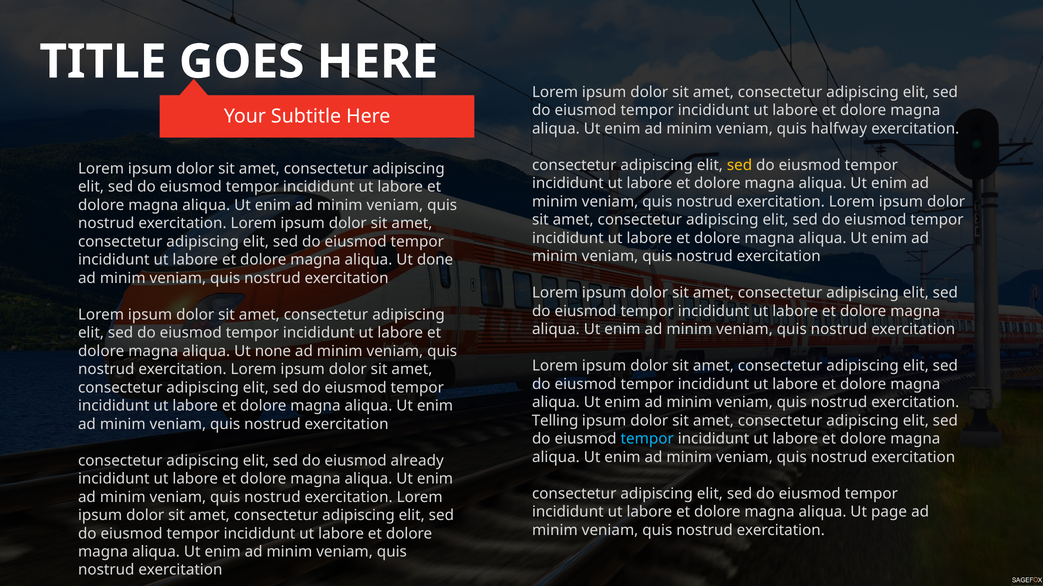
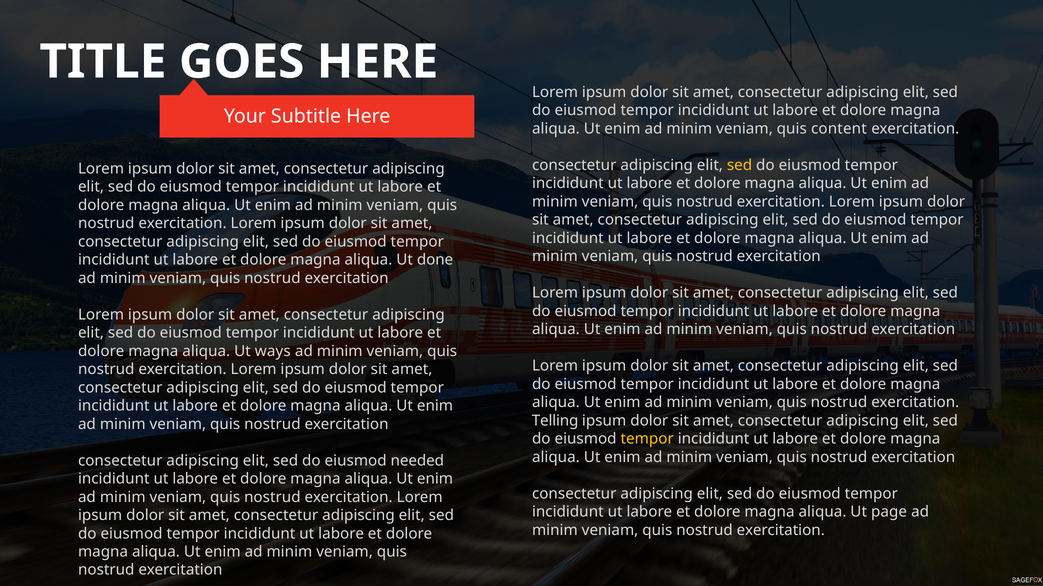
halfway: halfway -> content
none: none -> ways
tempor at (647, 439) colour: light blue -> yellow
already: already -> needed
